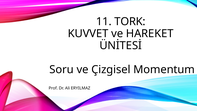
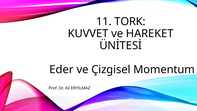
Soru: Soru -> Eder
